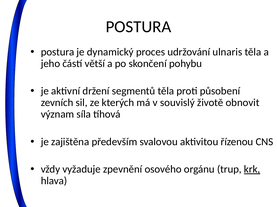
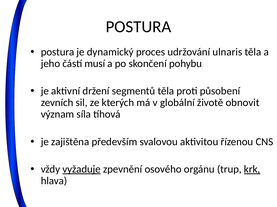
větší: větší -> musí
souvislý: souvislý -> globální
vyžaduje underline: none -> present
